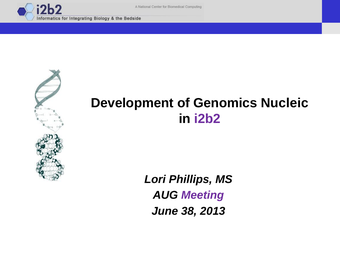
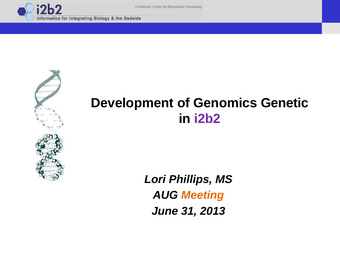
Nucleic: Nucleic -> Genetic
Meeting colour: purple -> orange
38: 38 -> 31
